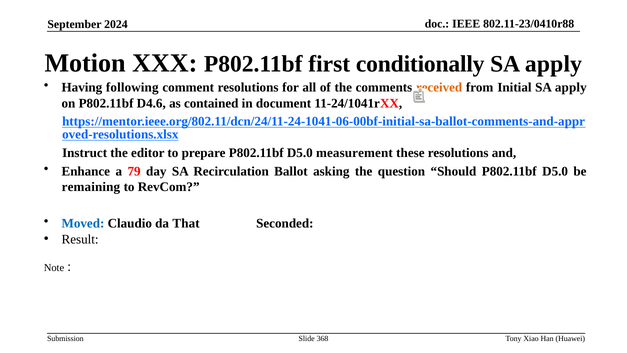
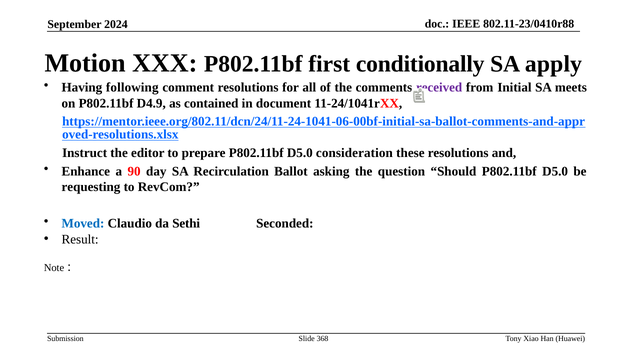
received colour: orange -> purple
Initial SA apply: apply -> meets
D4.6: D4.6 -> D4.9
measurement: measurement -> consideration
79: 79 -> 90
remaining: remaining -> requesting
That: That -> Sethi
